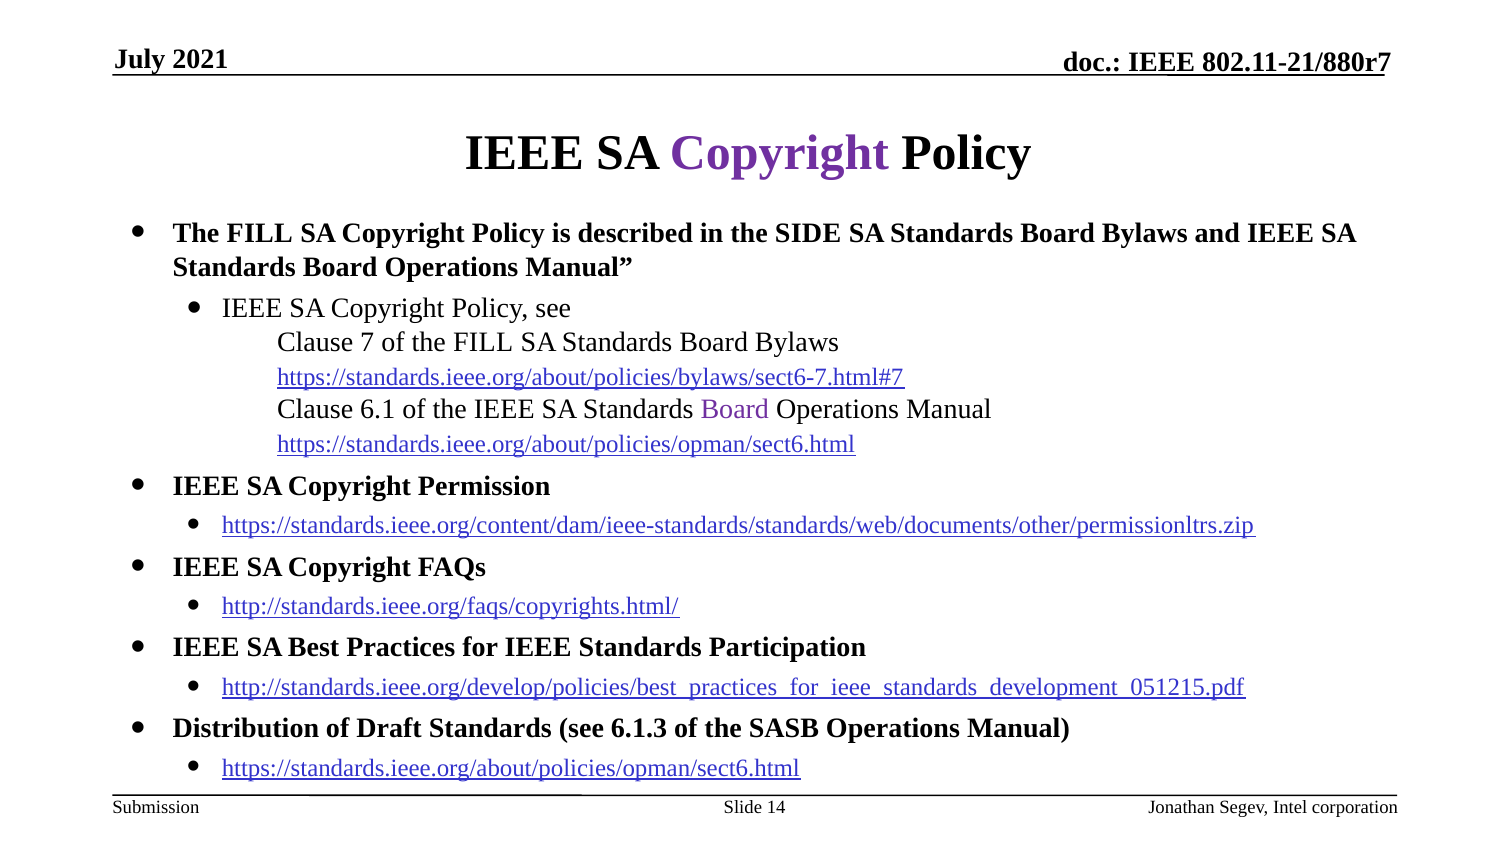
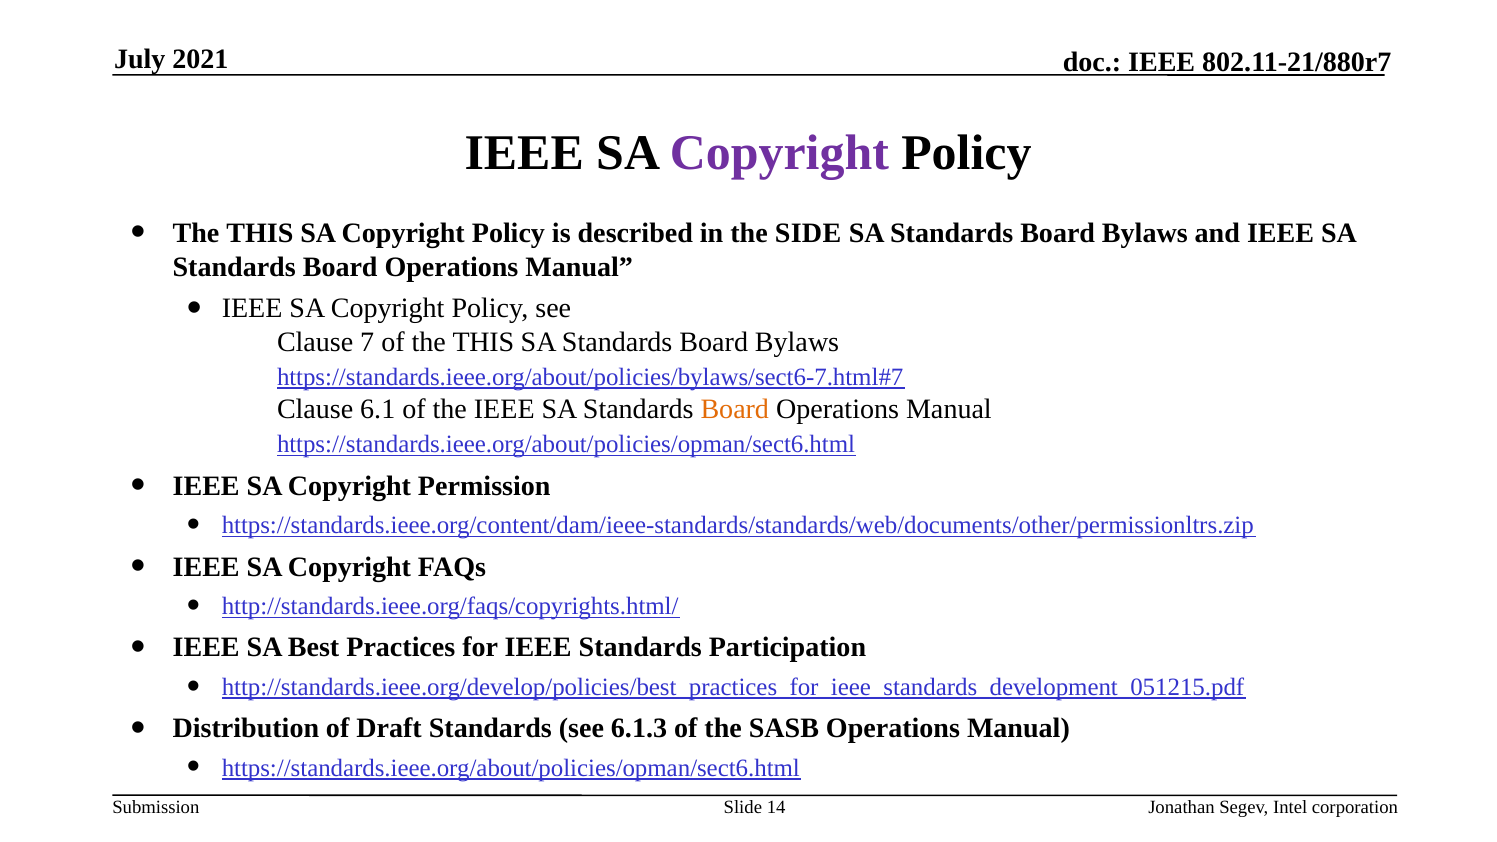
FILL at (260, 233): FILL -> THIS
of the FILL: FILL -> THIS
Board at (735, 409) colour: purple -> orange
